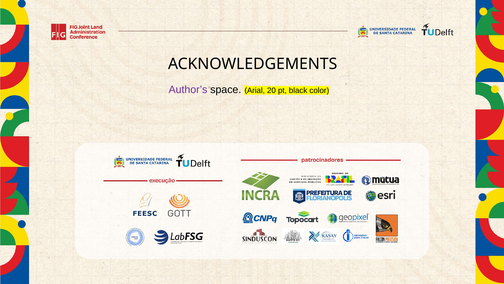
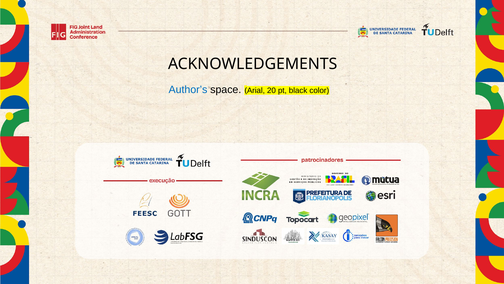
Author’s colour: purple -> blue
